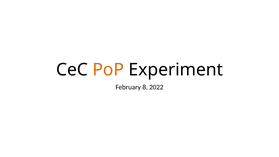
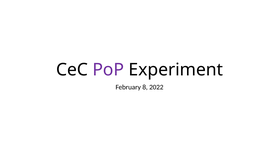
PoP colour: orange -> purple
